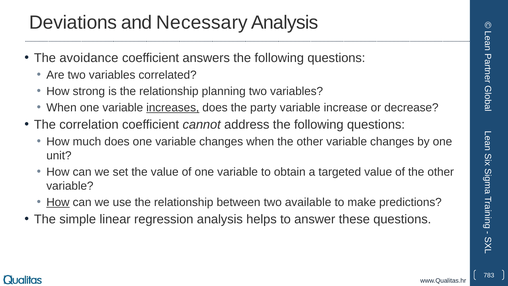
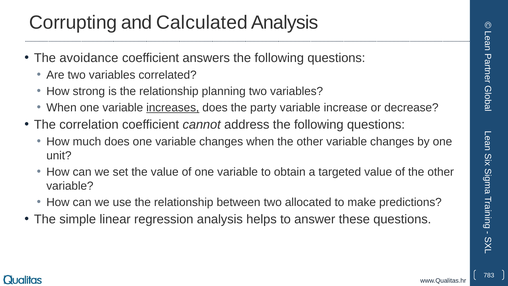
Deviations: Deviations -> Corrupting
Necessary: Necessary -> Calculated
How at (58, 202) underline: present -> none
available: available -> allocated
